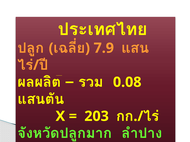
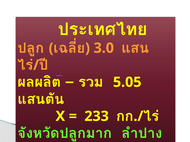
7.9: 7.9 -> 3.0
0.08: 0.08 -> 5.05
203: 203 -> 233
